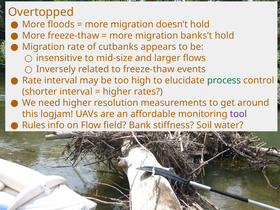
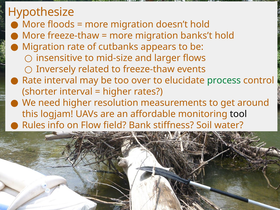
Overtopped: Overtopped -> Hypothesize
high: high -> over
tool colour: purple -> black
